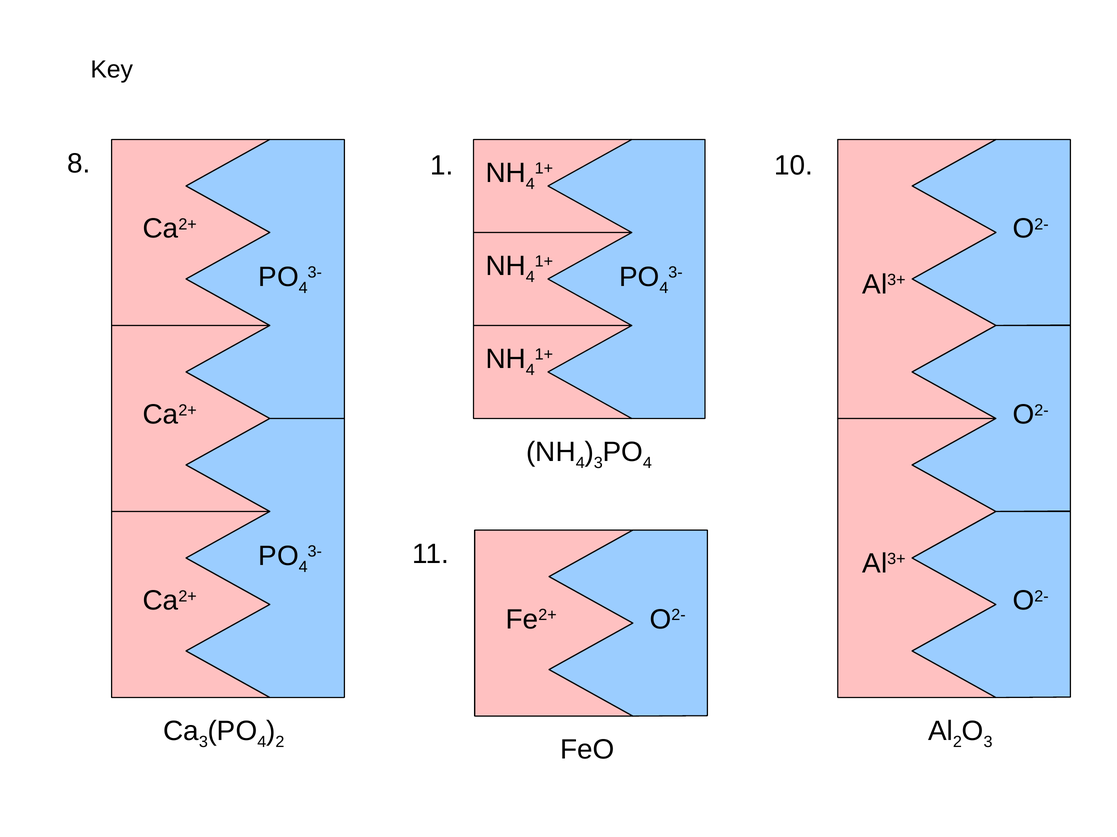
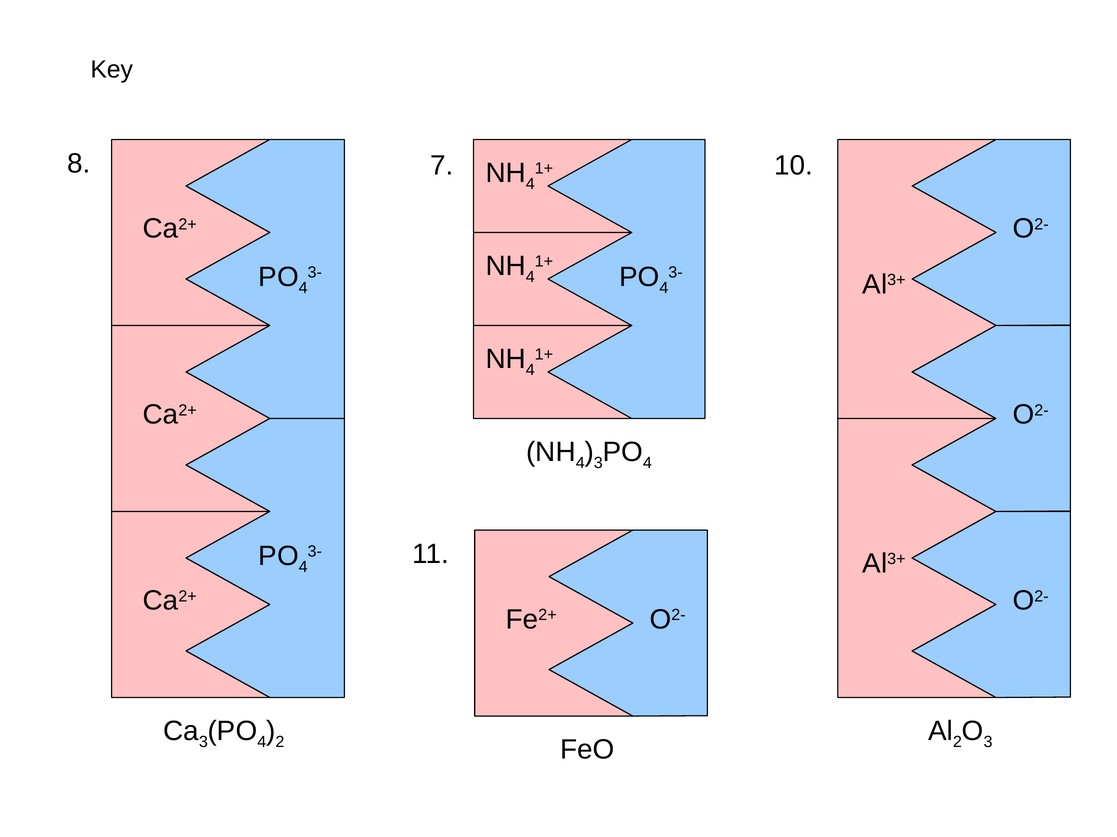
1: 1 -> 7
